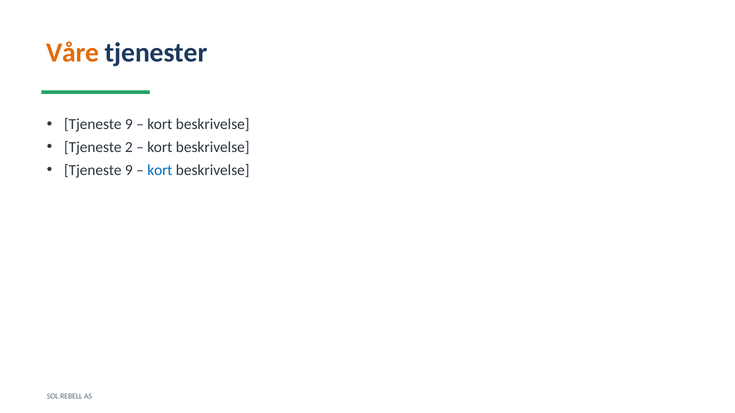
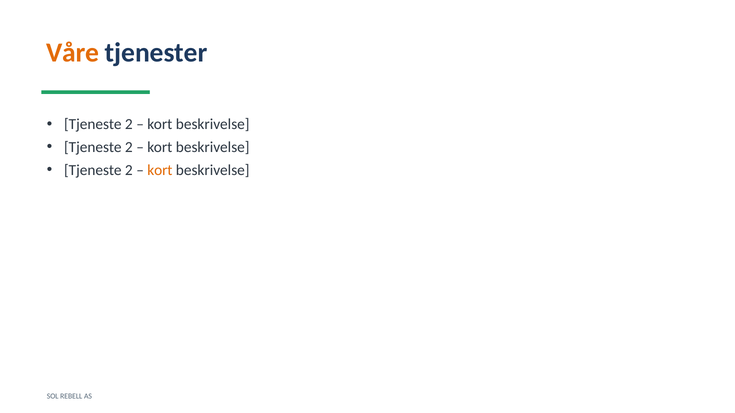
9 at (129, 124): 9 -> 2
9 at (129, 170): 9 -> 2
kort at (160, 170) colour: blue -> orange
